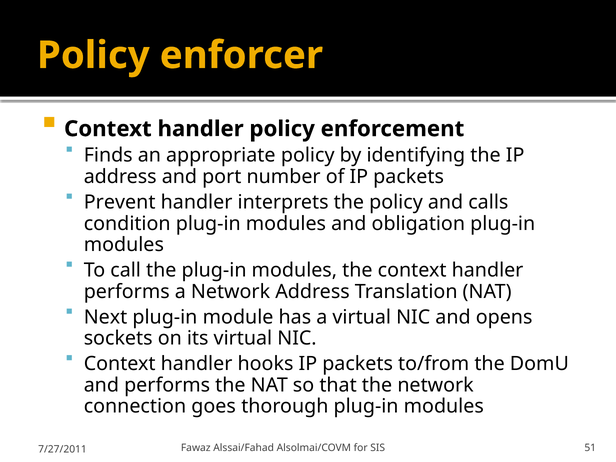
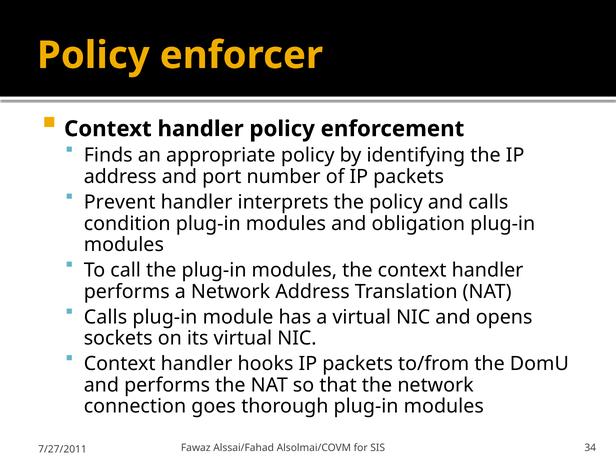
Next at (106, 317): Next -> Calls
51: 51 -> 34
